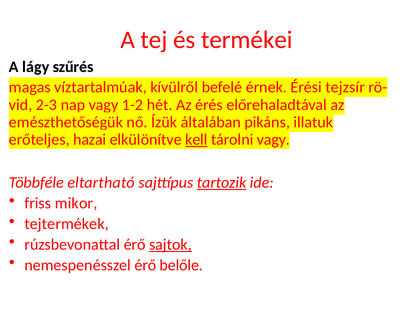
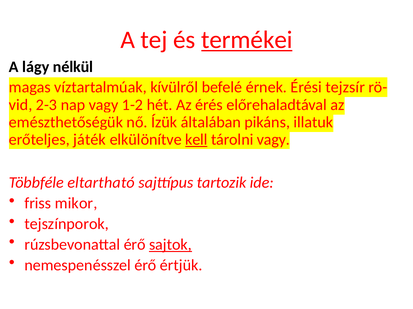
termékei underline: none -> present
szűrés: szűrés -> nélkül
hazai: hazai -> játék
tartozik underline: present -> none
tejtermékek: tejtermékek -> tejszínporok
belőle: belőle -> értjük
